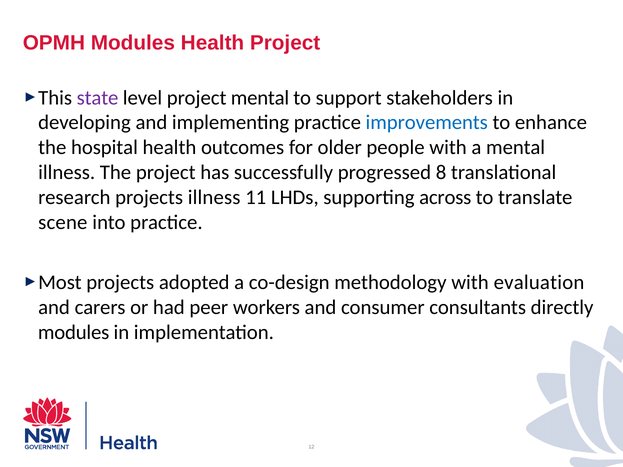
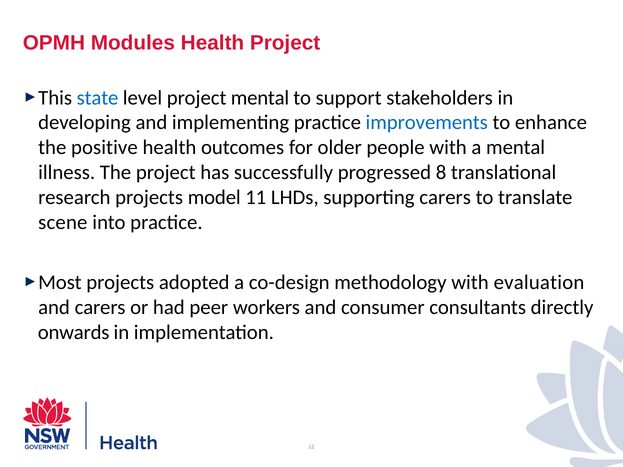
state colour: purple -> blue
hospital: hospital -> positive
projects illness: illness -> model
supporting across: across -> carers
modules at (74, 332): modules -> onwards
